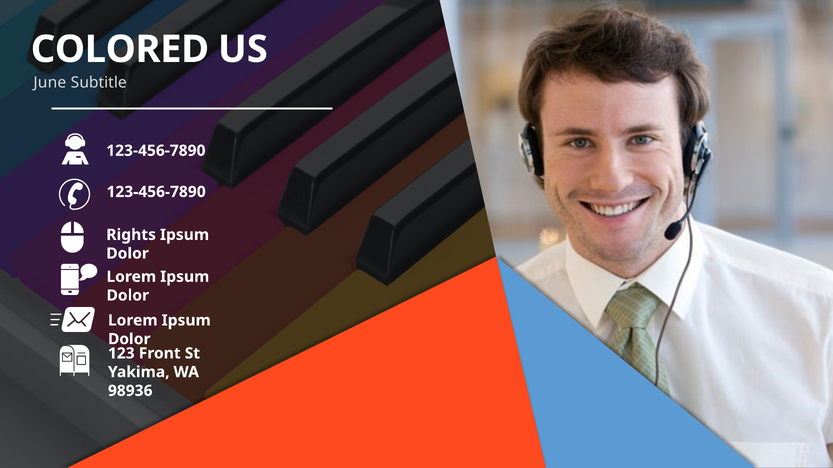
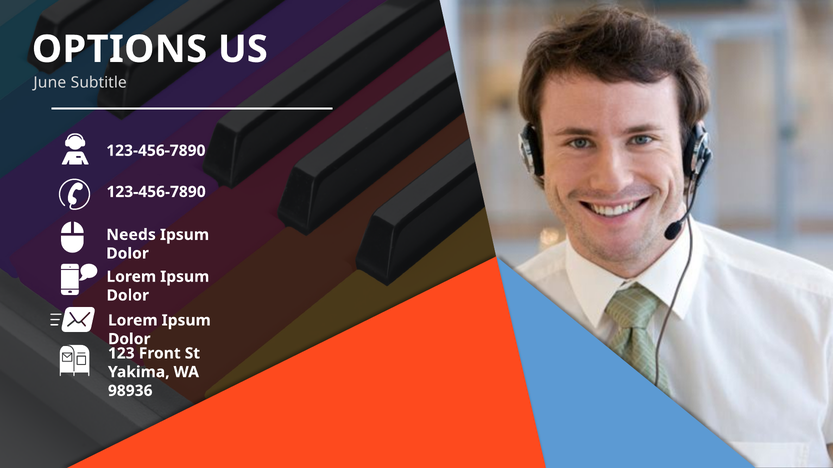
COLORED: COLORED -> OPTIONS
Rights: Rights -> Needs
